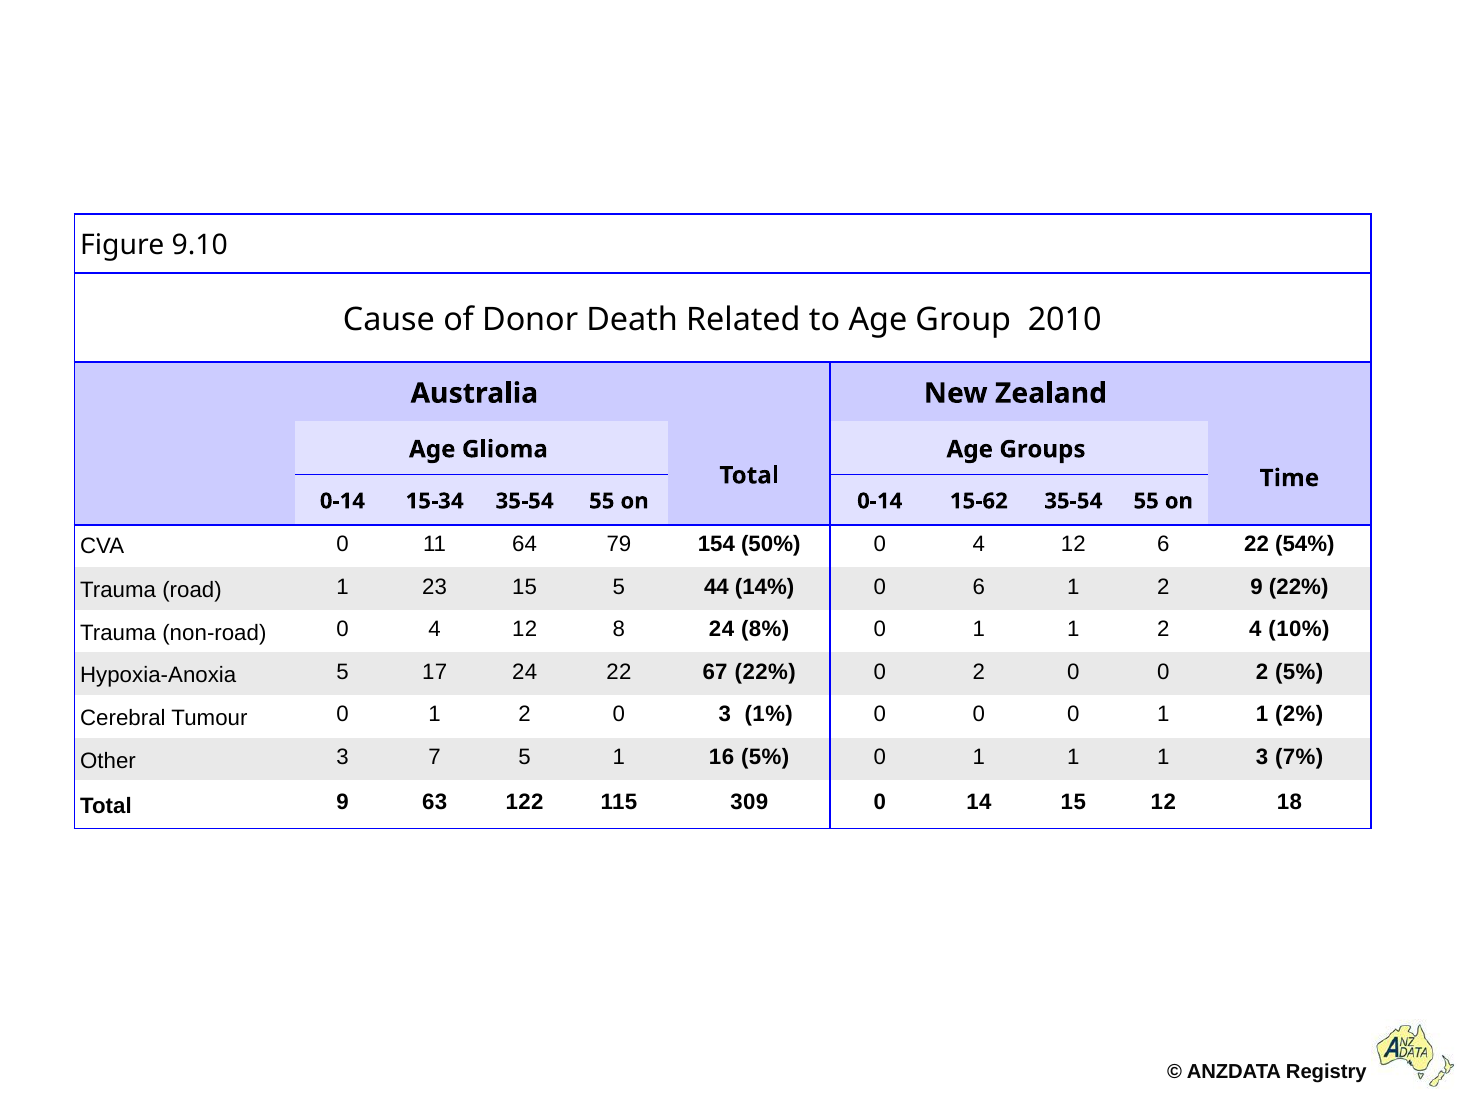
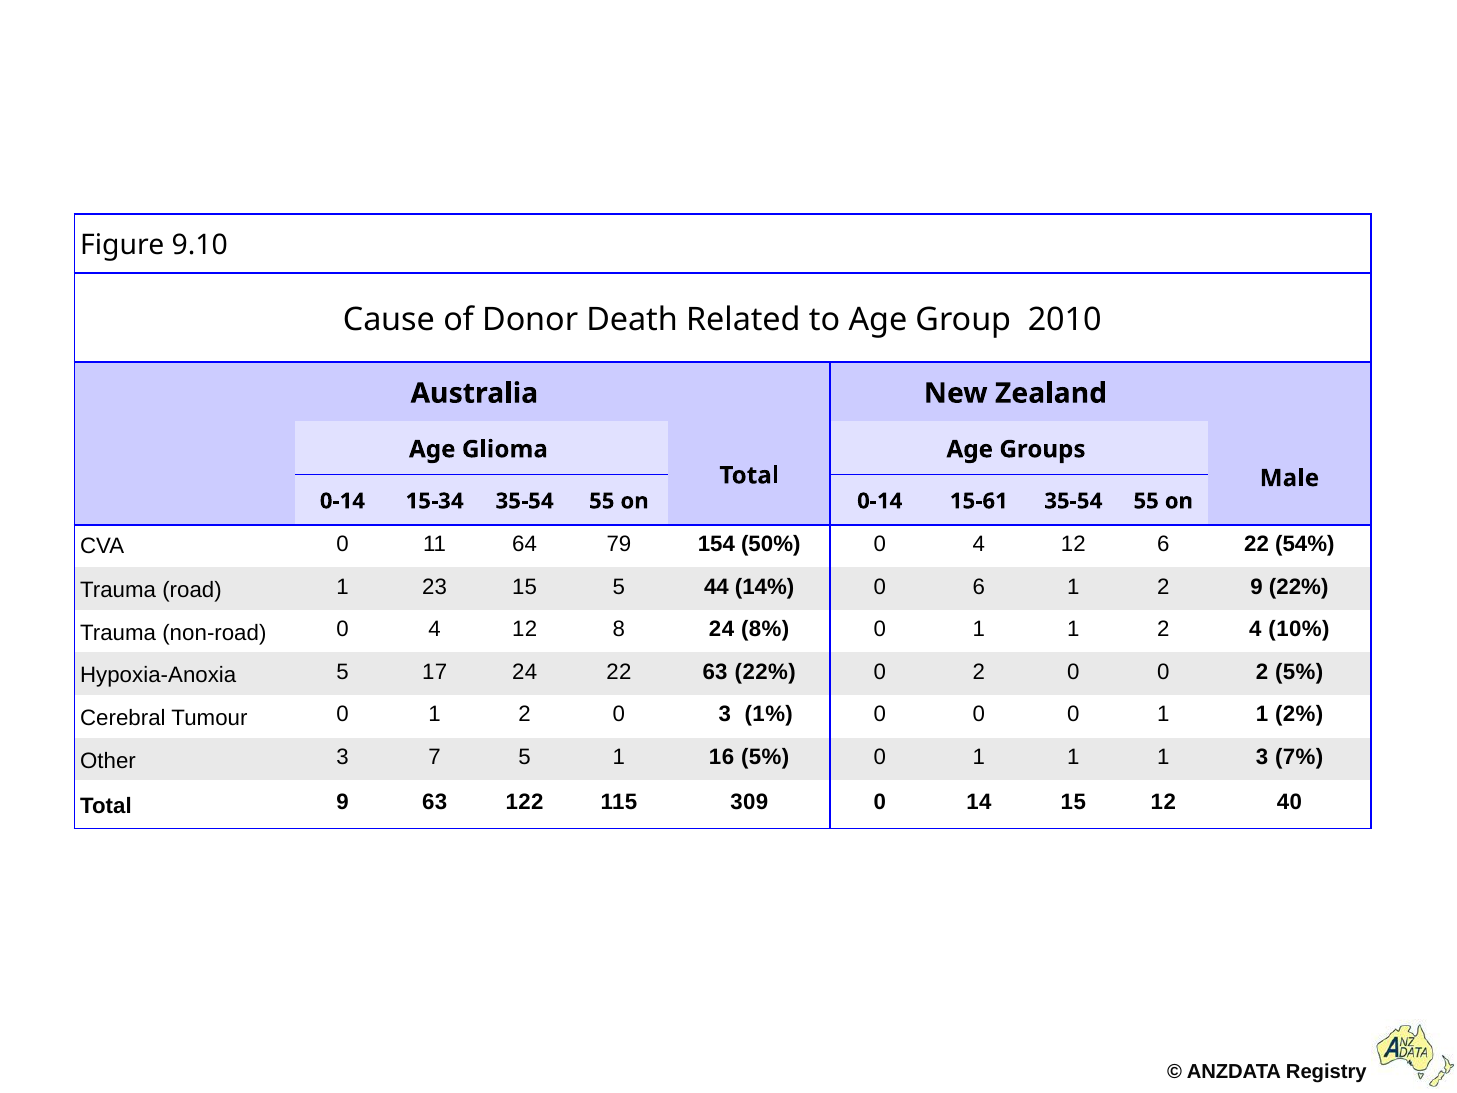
Time: Time -> Male
15-62: 15-62 -> 15-61
22 67: 67 -> 63
18: 18 -> 40
